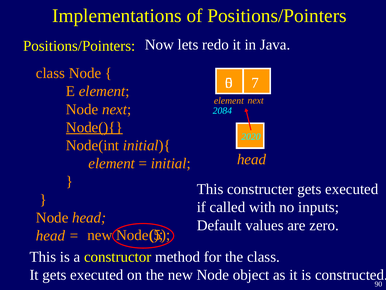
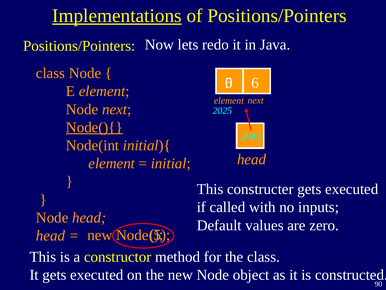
Implementations underline: none -> present
7: 7 -> 6
2084: 2084 -> 2025
2020: 2020 -> 2042
